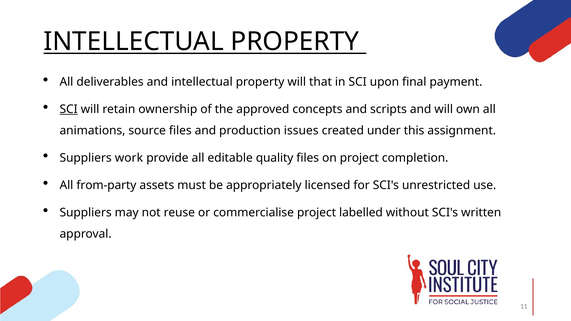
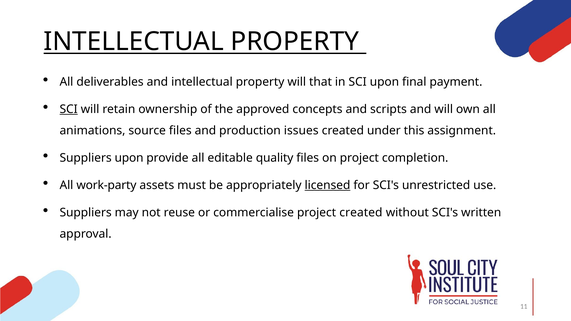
Suppliers work: work -> upon
from-party: from-party -> work-party
licensed underline: none -> present
project labelled: labelled -> created
